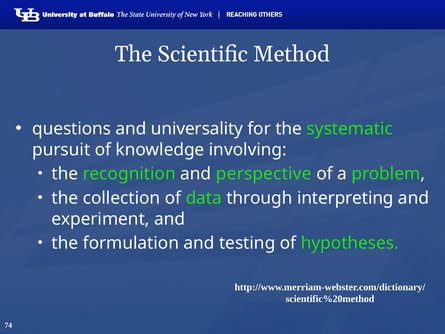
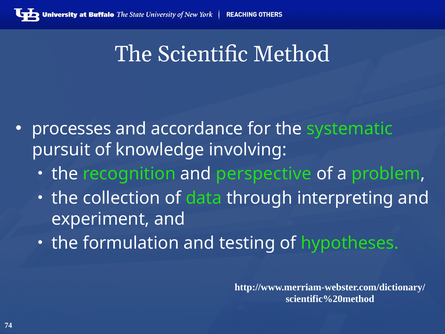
questions: questions -> processes
universality: universality -> accordance
